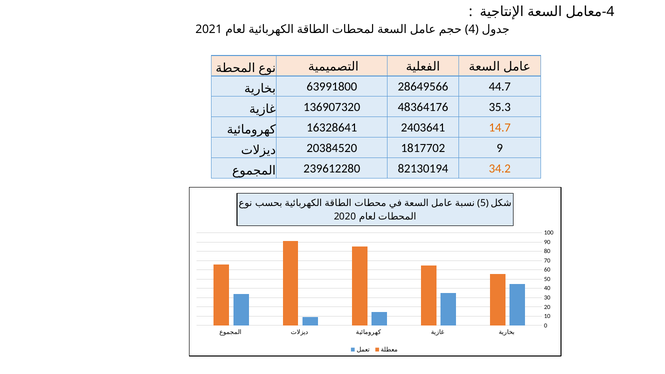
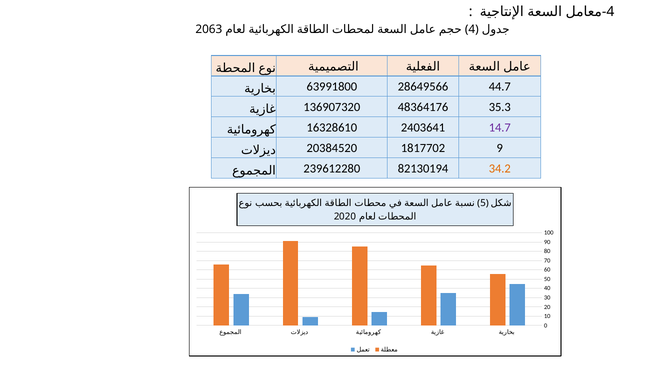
2021: 2021 -> 2063
16328641: 16328641 -> 16328610
14.7 colour: orange -> purple
